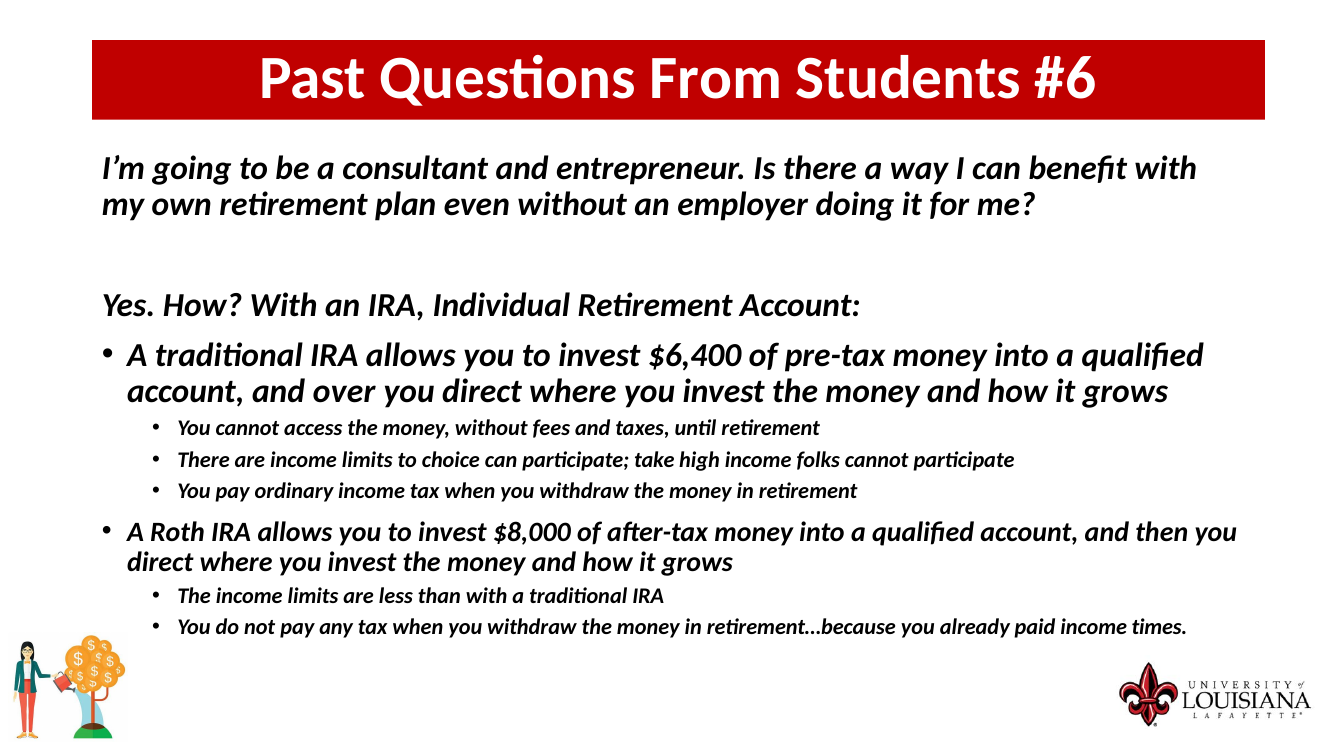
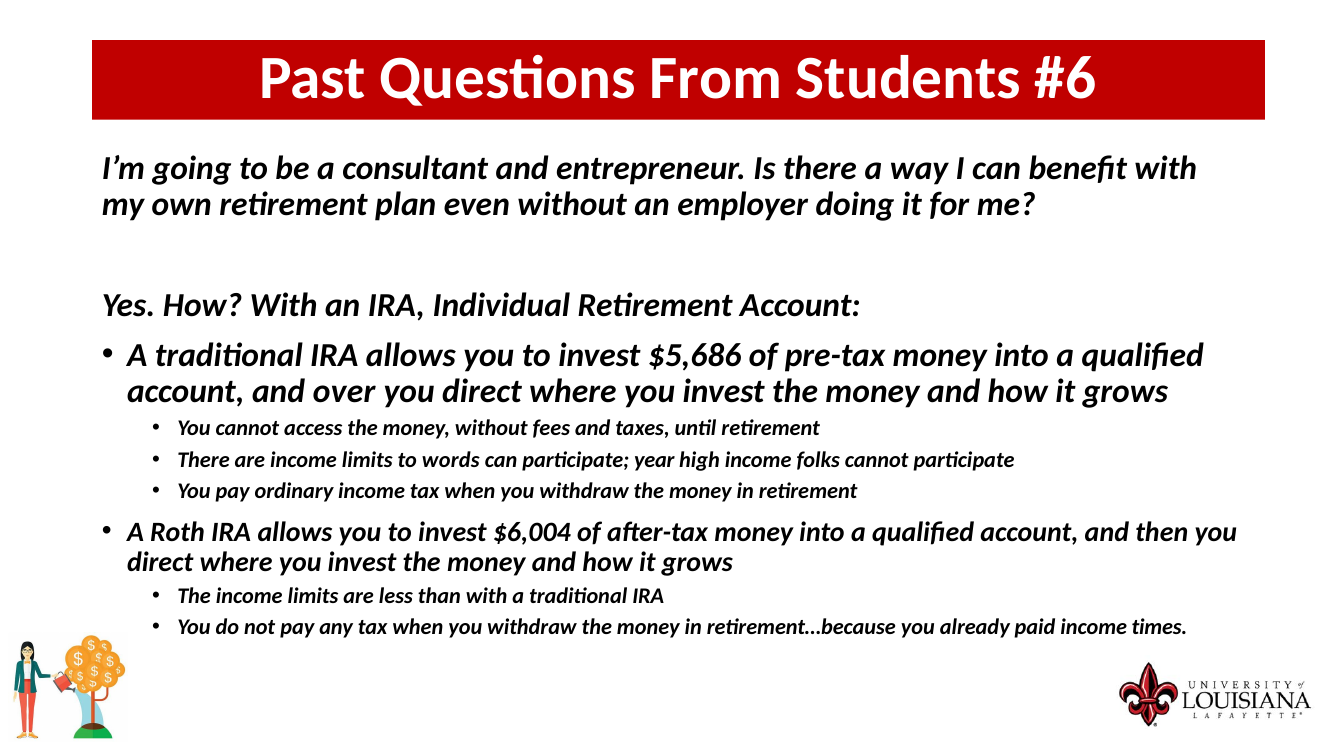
$6,400: $6,400 -> $5,686
choice: choice -> words
take: take -> year
$8,000: $8,000 -> $6,004
